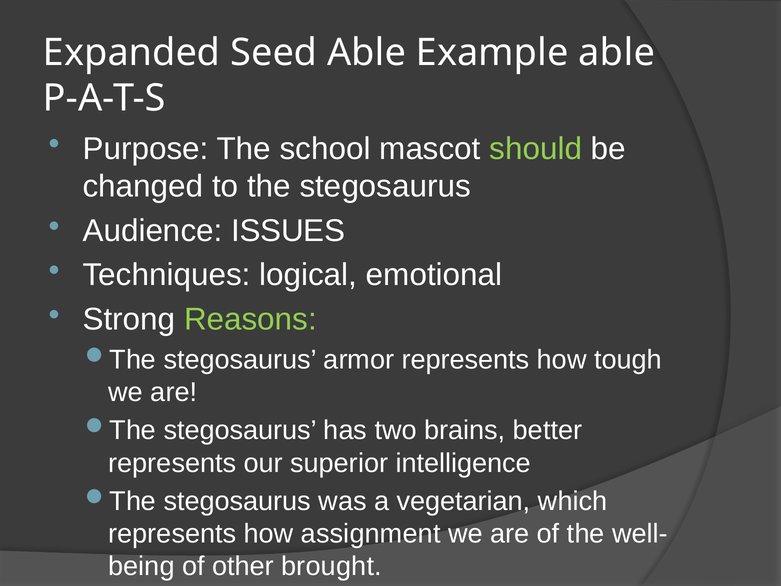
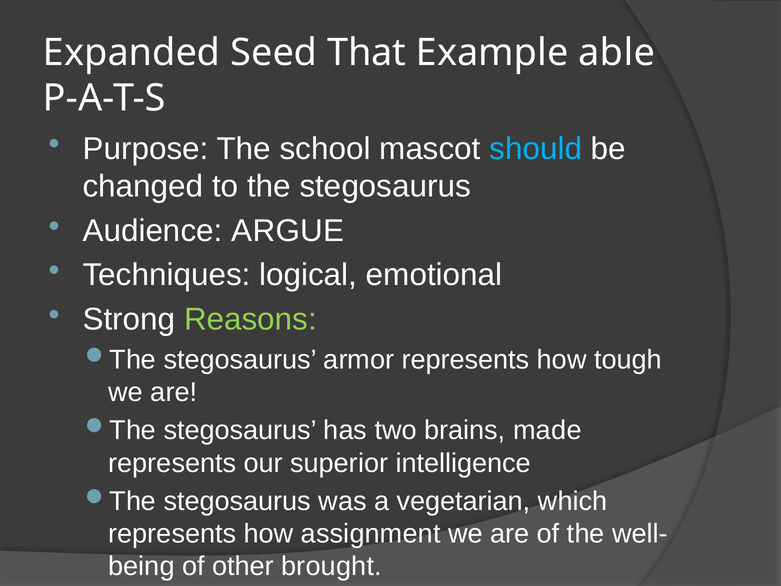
Seed Able: Able -> That
should colour: light green -> light blue
ISSUES: ISSUES -> ARGUE
better: better -> made
